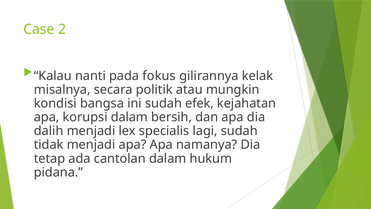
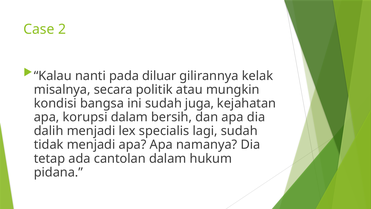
fokus: fokus -> diluar
efek: efek -> juga
